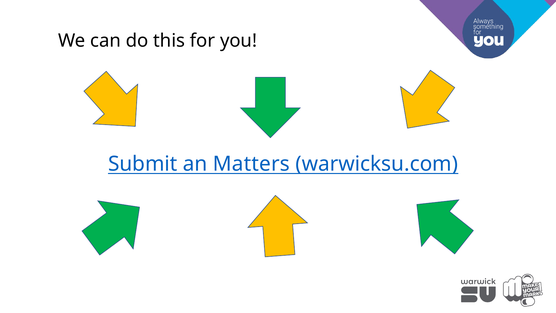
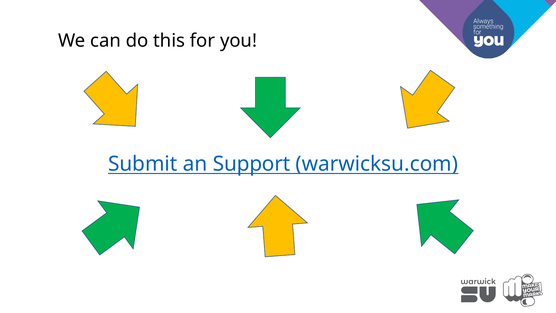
Matters: Matters -> Support
